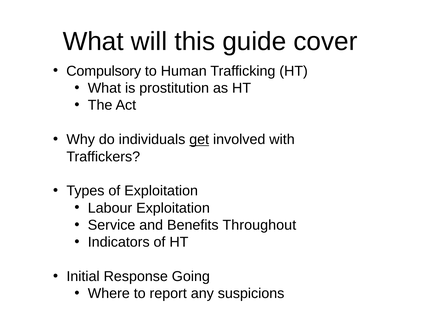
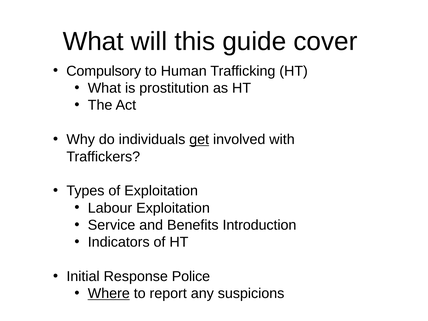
Throughout: Throughout -> Introduction
Going: Going -> Police
Where underline: none -> present
